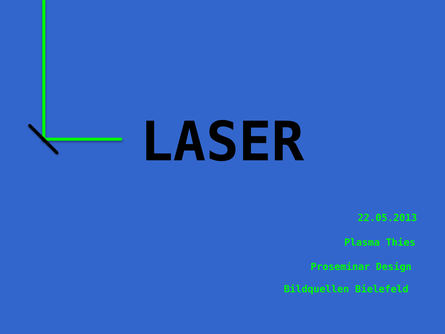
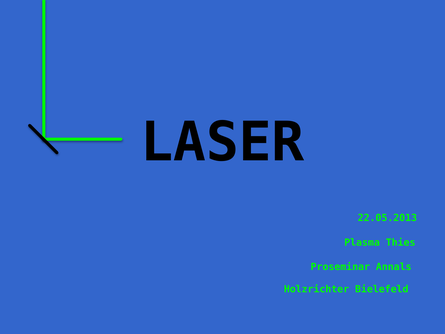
Design: Design -> Annals
Bildquellen: Bildquellen -> Holzrichter
